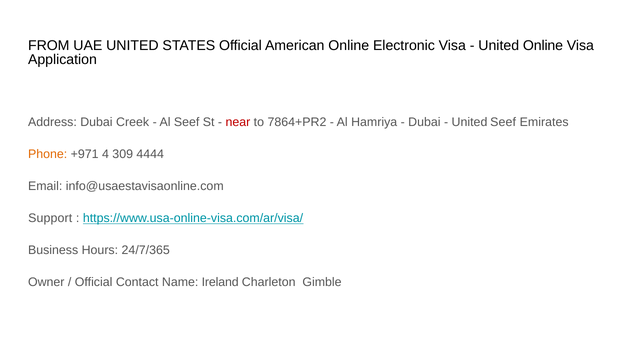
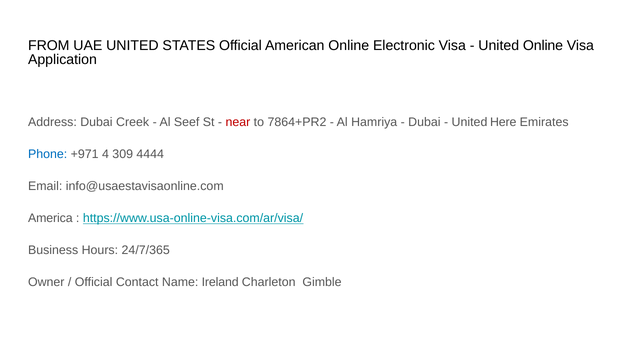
United Seef: Seef -> Here
Phone colour: orange -> blue
Support: Support -> America
